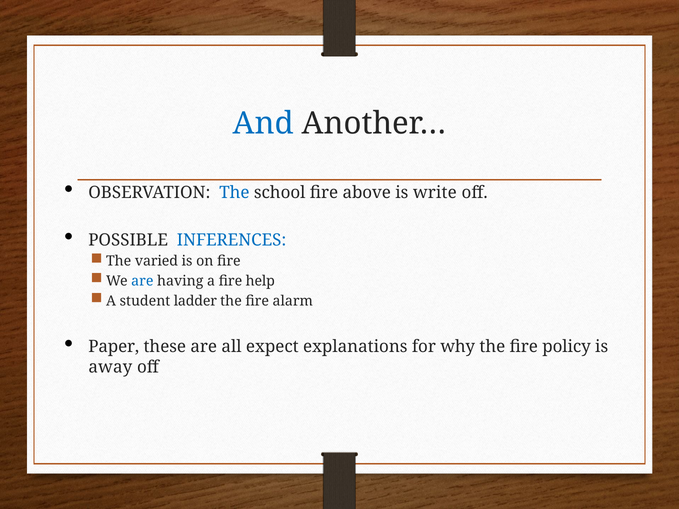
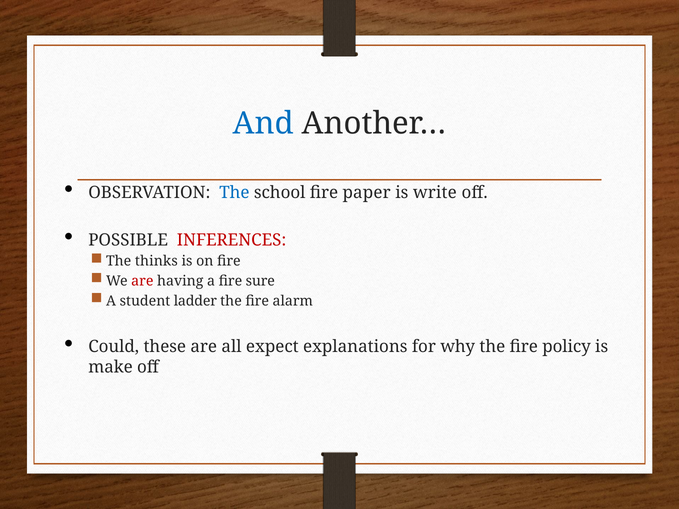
above: above -> paper
INFERENCES colour: blue -> red
varied: varied -> thinks
are at (142, 281) colour: blue -> red
help: help -> sure
Paper: Paper -> Could
away: away -> make
